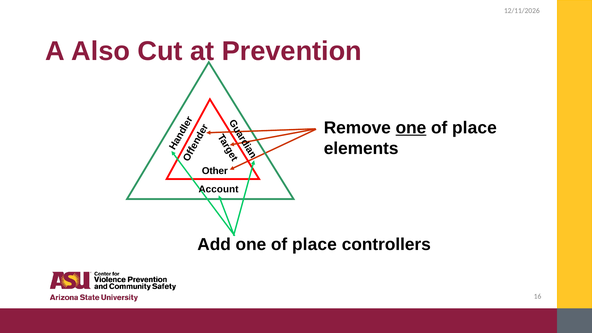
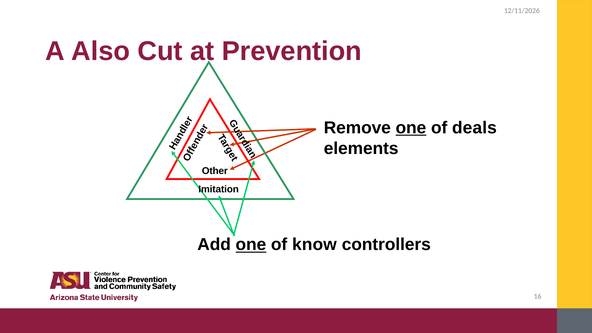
place at (474, 128): place -> deals
Account: Account -> Imitation
one at (251, 245) underline: none -> present
place at (314, 245): place -> know
